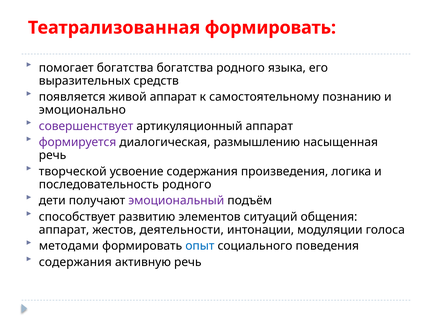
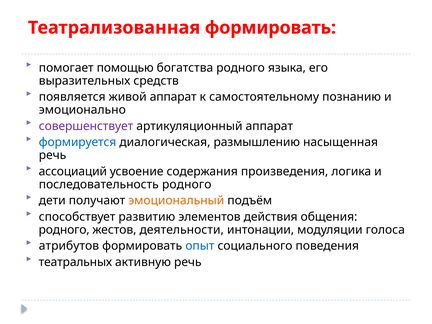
помогает богатства: богатства -> помощью
формируется colour: purple -> blue
творческой: творческой -> ассоциаций
эмоциональный colour: purple -> orange
ситуаций: ситуаций -> действия
аппарат at (64, 230): аппарат -> родного
методами: методами -> атрибутов
содержания at (75, 262): содержания -> театральных
